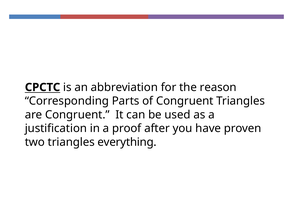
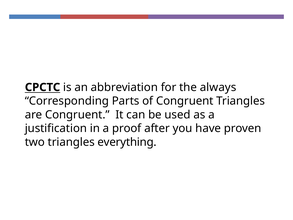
reason: reason -> always
